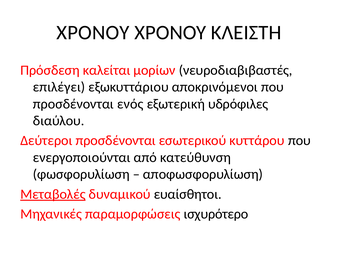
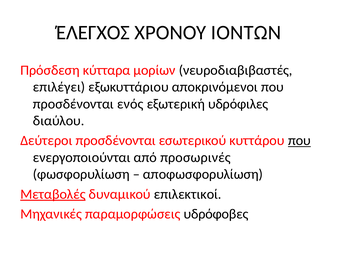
ΧΡΟΝΟΥ at (93, 33): ΧΡΟΝΟΥ -> ΈΛΕΓΧΟΣ
ΚΛΕΙΣΤΗ: ΚΛΕΙΣΤΗ -> ΙΟΝΤΩΝ
καλείται: καλείται -> κύτταρα
που at (299, 141) underline: none -> present
κατεύθυνση: κατεύθυνση -> προσωρινές
ευαίσθητοι: ευαίσθητοι -> επιλεκτικοί
ισχυρότερο: ισχυρότερο -> υδρόφοβες
